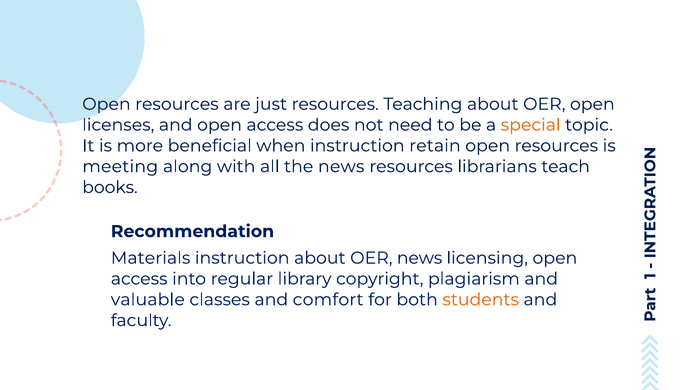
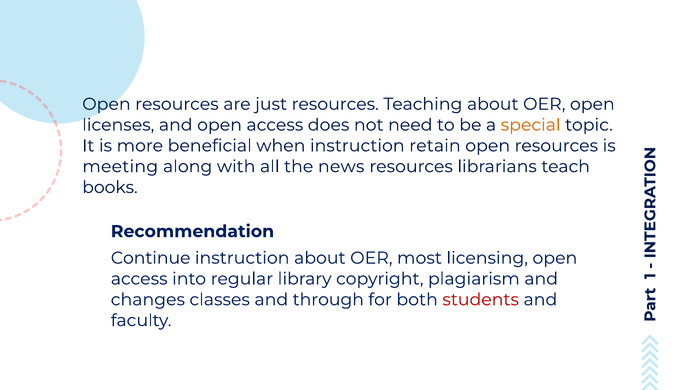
Materials: Materials -> Continue
OER news: news -> most
valuable: valuable -> changes
comfort: comfort -> through
students colour: orange -> red
